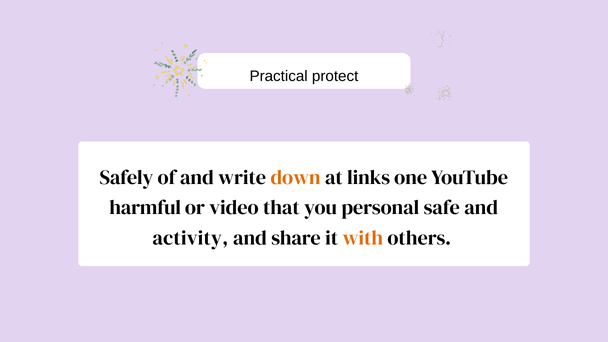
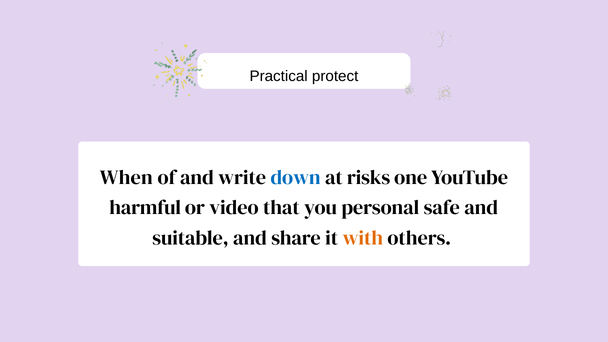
Safely: Safely -> When
down colour: orange -> blue
links: links -> risks
activity: activity -> suitable
